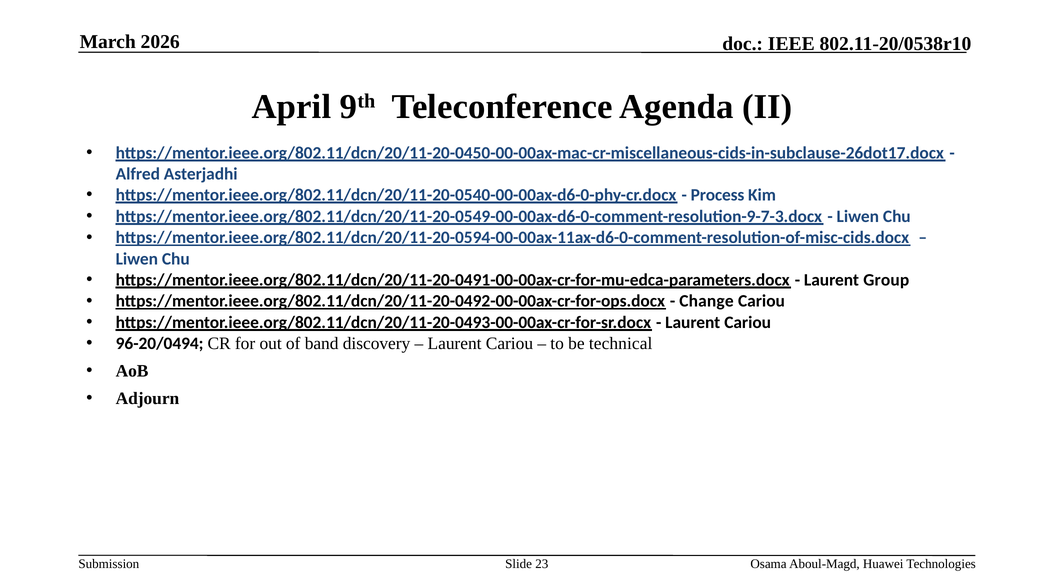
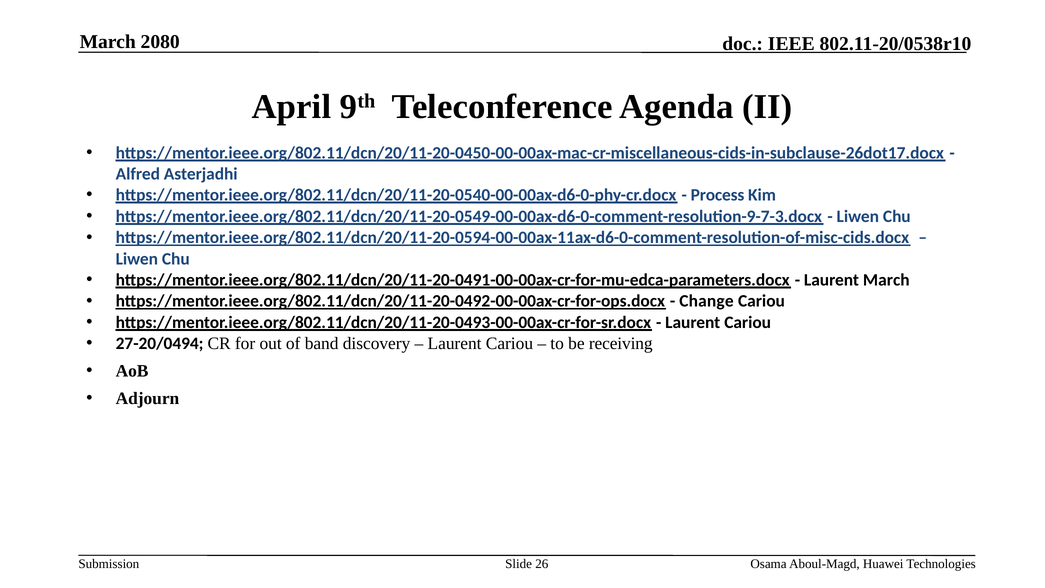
2026: 2026 -> 2080
Laurent Group: Group -> March
96-20/0494: 96-20/0494 -> 27-20/0494
technical: technical -> receiving
23: 23 -> 26
